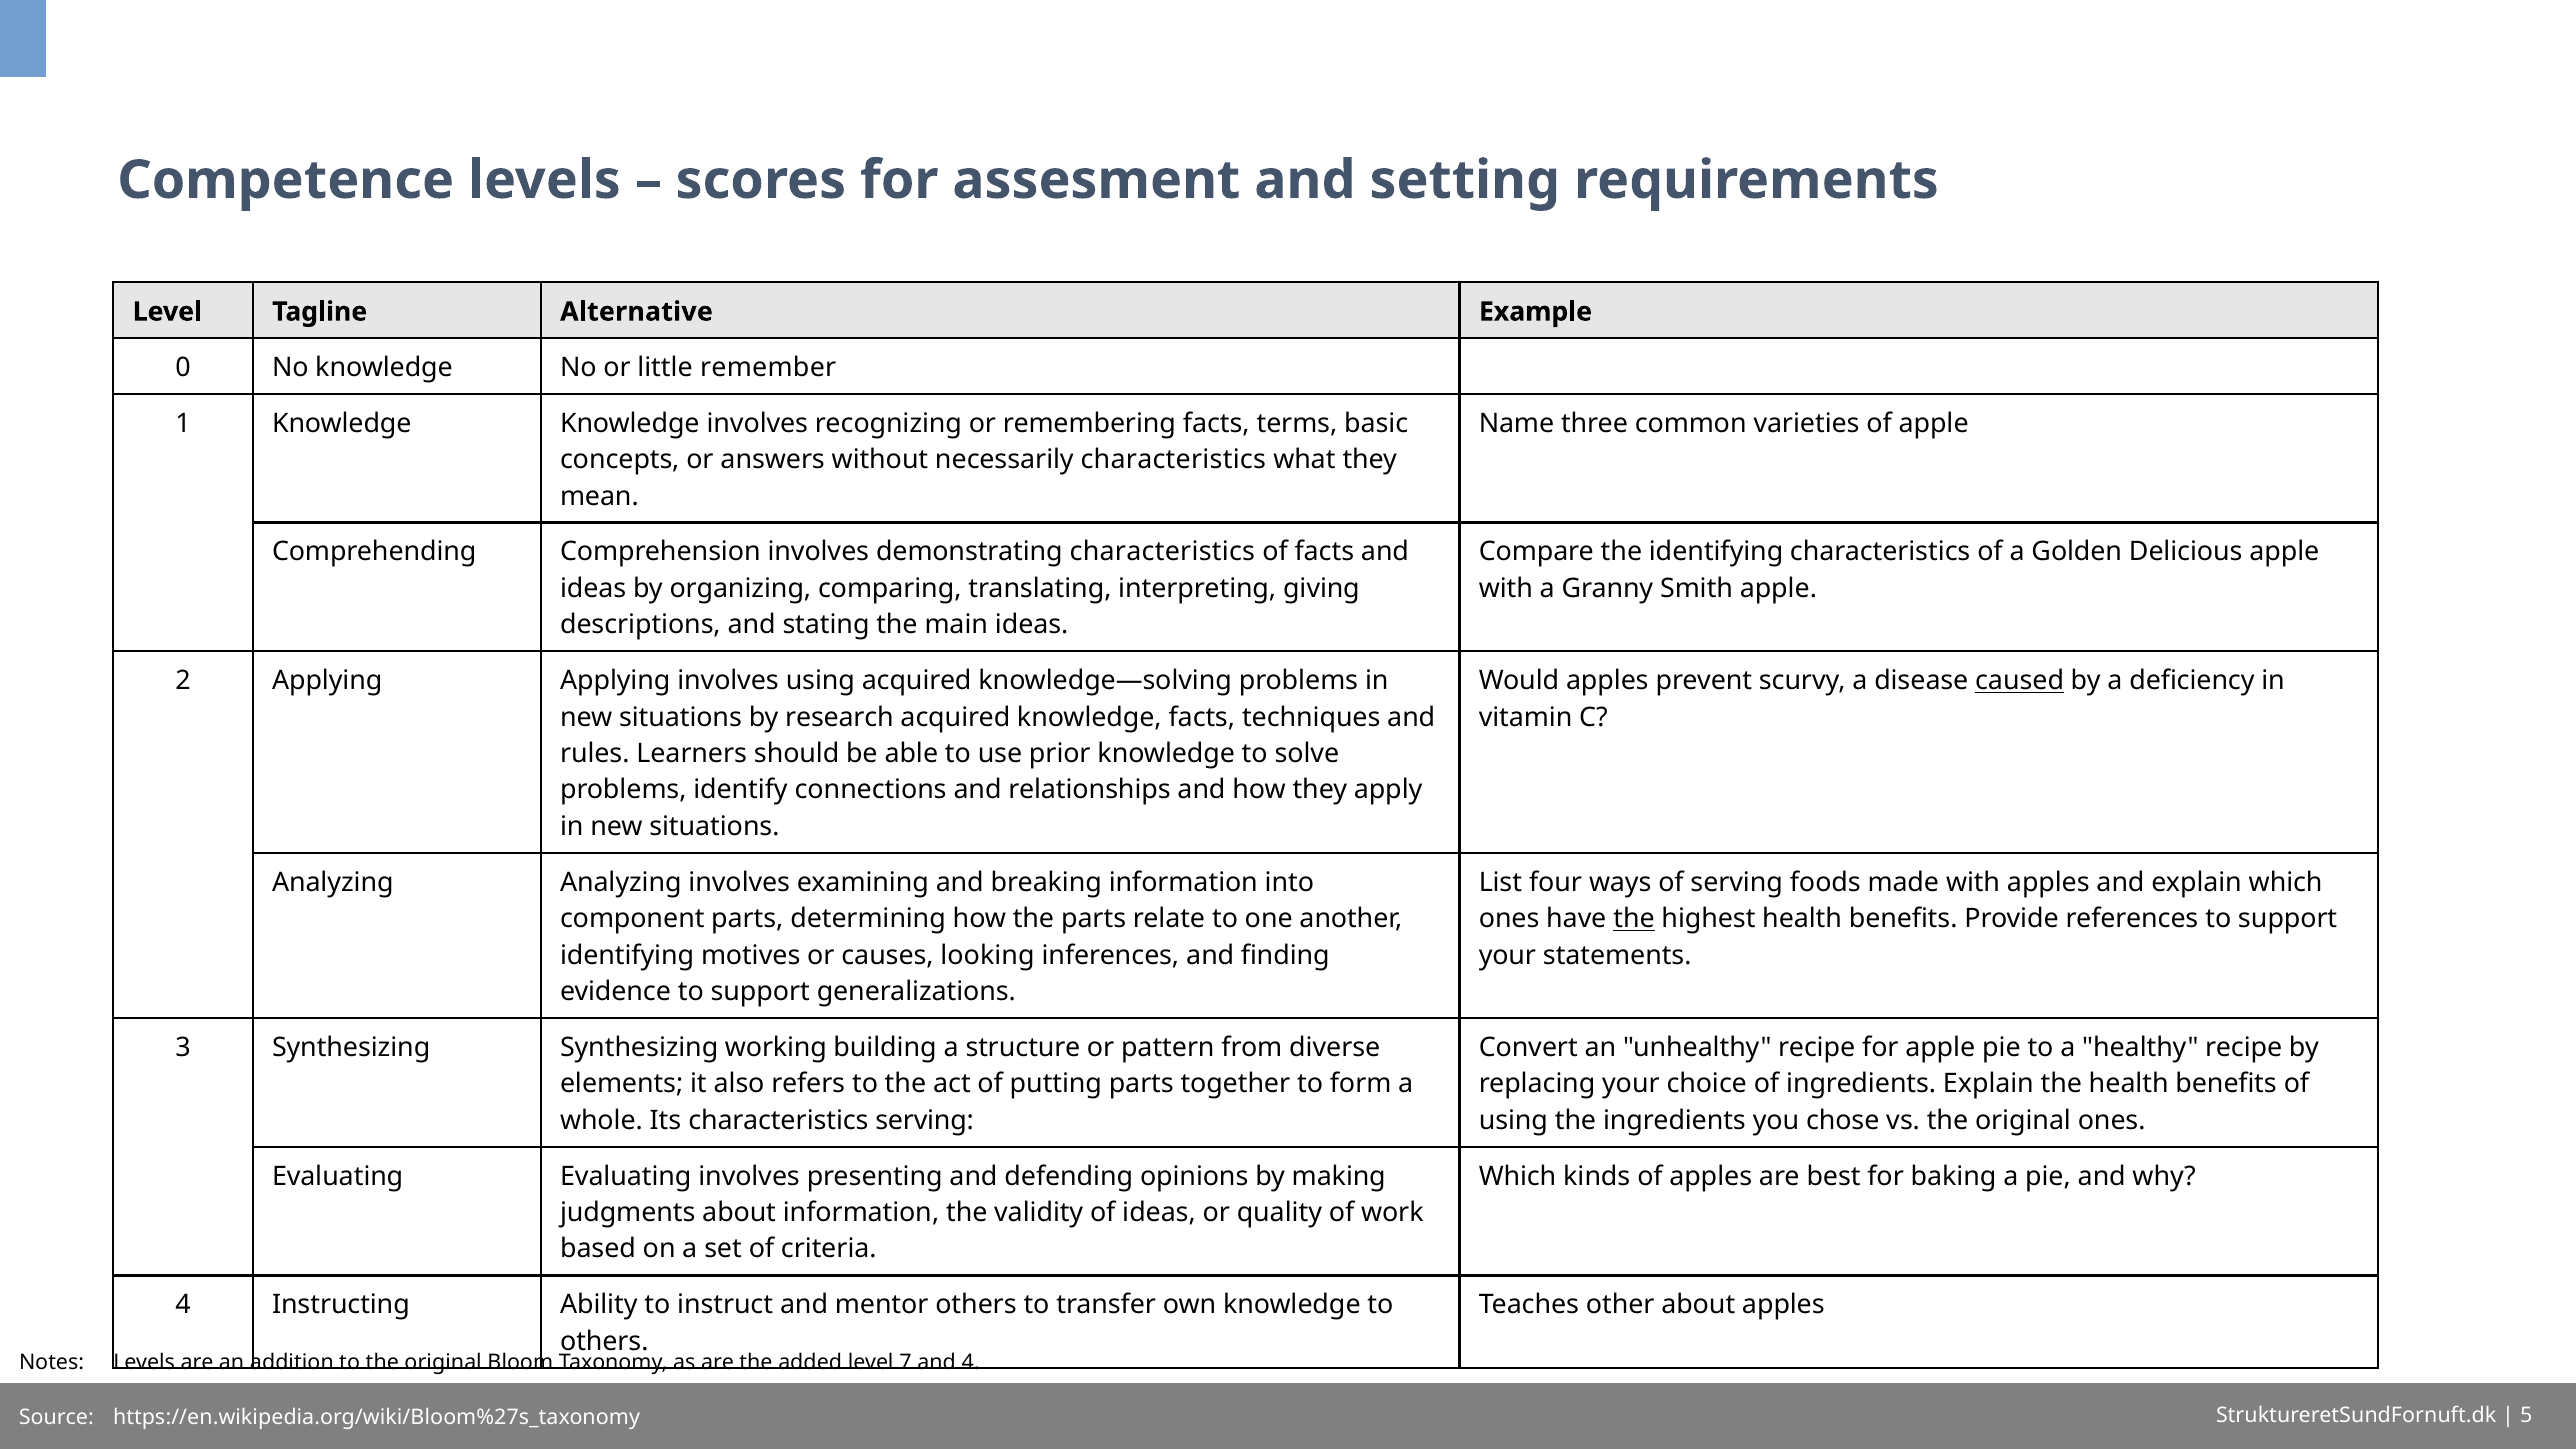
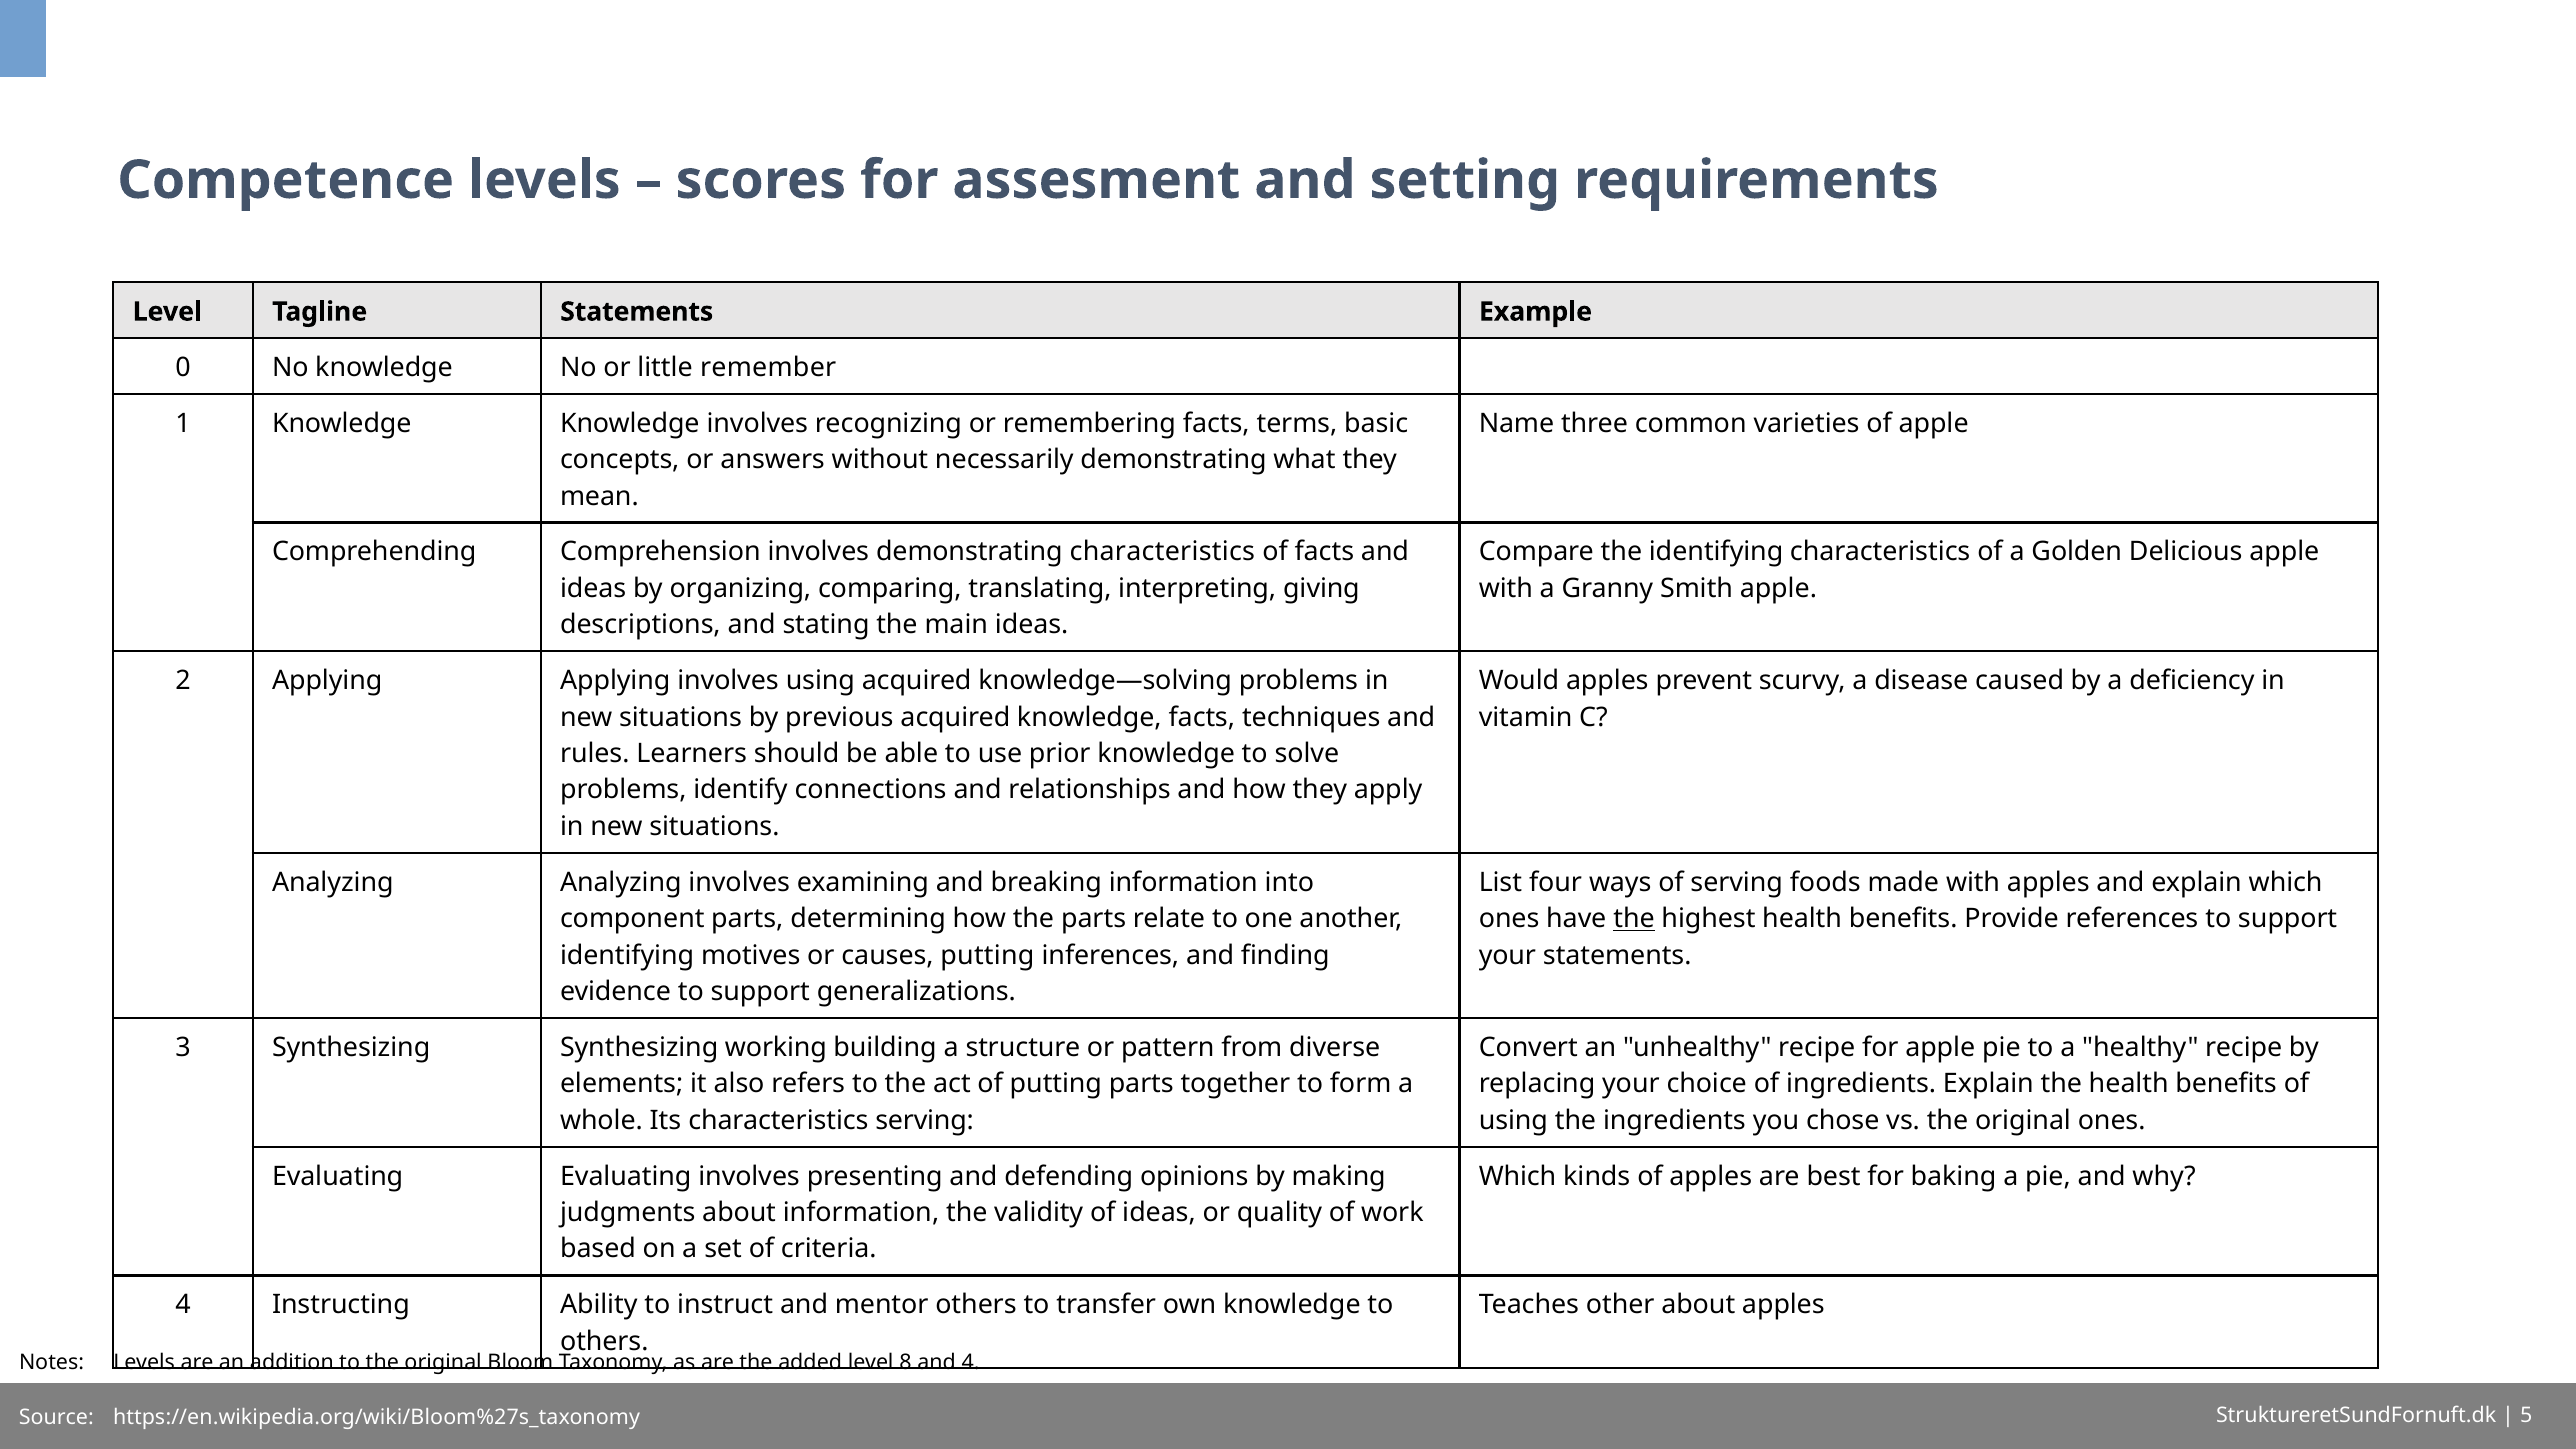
Tagline Alternative: Alternative -> Statements
necessarily characteristics: characteristics -> demonstrating
caused underline: present -> none
research: research -> previous
causes looking: looking -> putting
7: 7 -> 8
